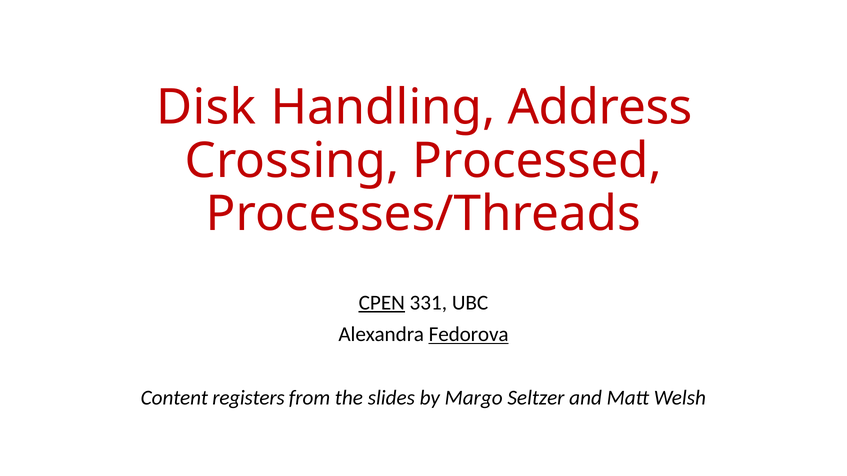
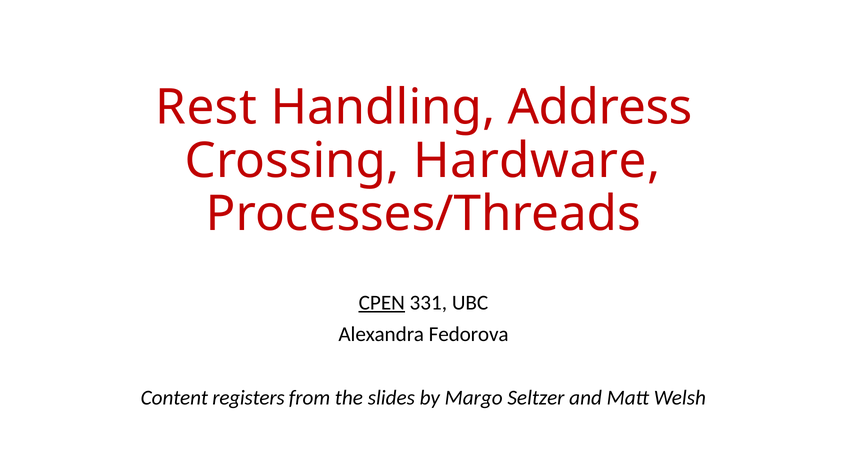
Disk: Disk -> Rest
Processed: Processed -> Hardware
Fedorova underline: present -> none
